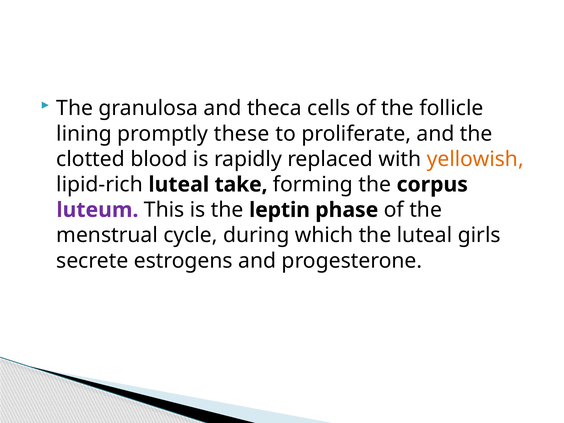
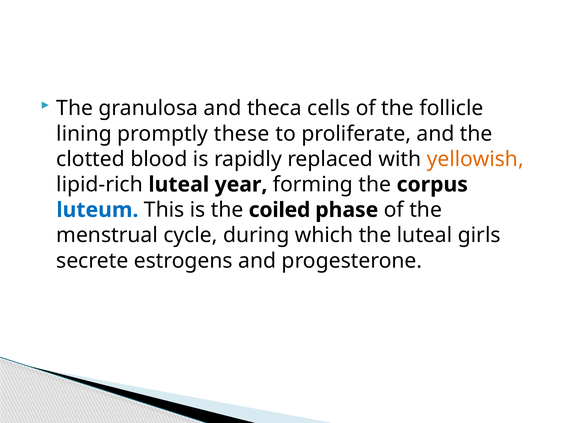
take: take -> year
luteum colour: purple -> blue
leptin: leptin -> coiled
